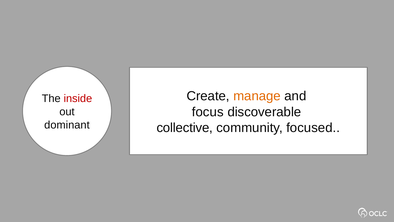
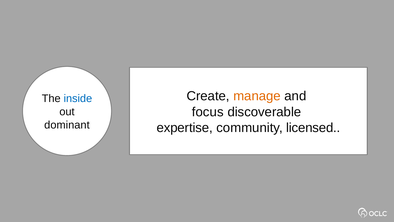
inside colour: red -> blue
collective: collective -> expertise
focused: focused -> licensed
